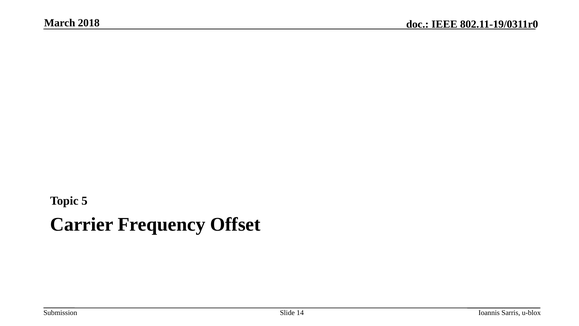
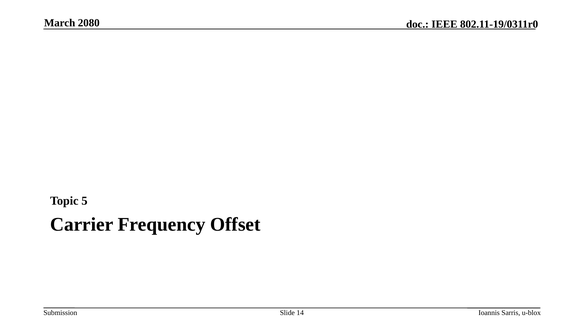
2018: 2018 -> 2080
